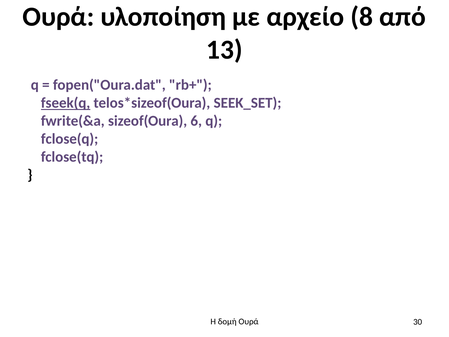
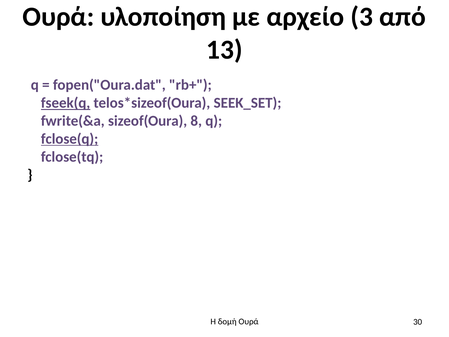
8: 8 -> 3
6: 6 -> 8
fclose(q underline: none -> present
